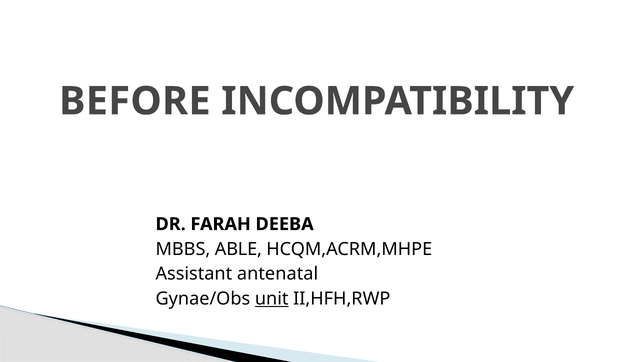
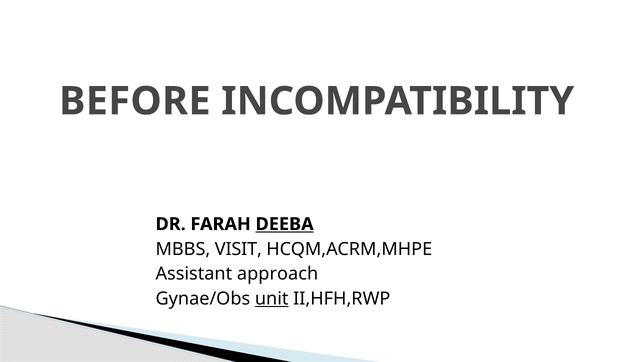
DEEBA underline: none -> present
ABLE: ABLE -> VISIT
antenatal: antenatal -> approach
